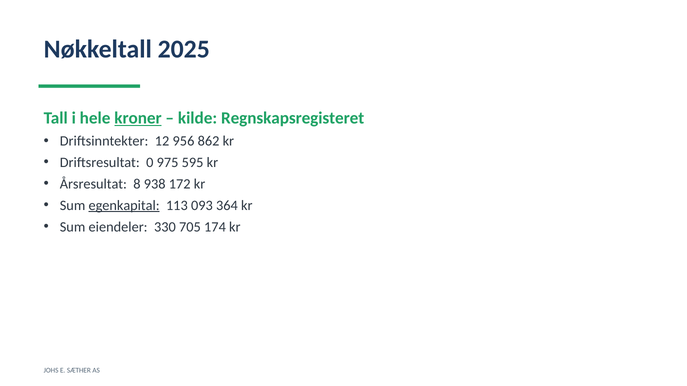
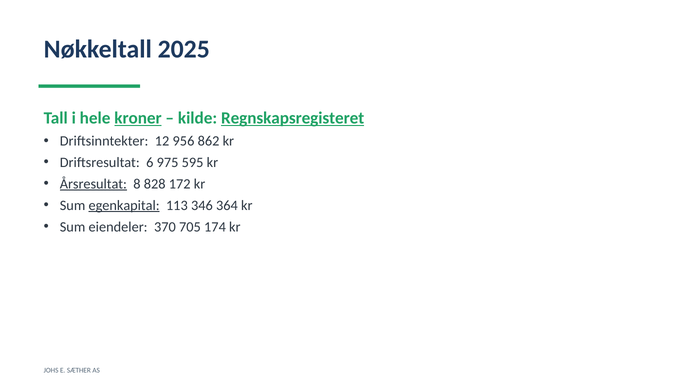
Regnskapsregisteret underline: none -> present
0: 0 -> 6
Årsresultat underline: none -> present
938: 938 -> 828
093: 093 -> 346
330: 330 -> 370
